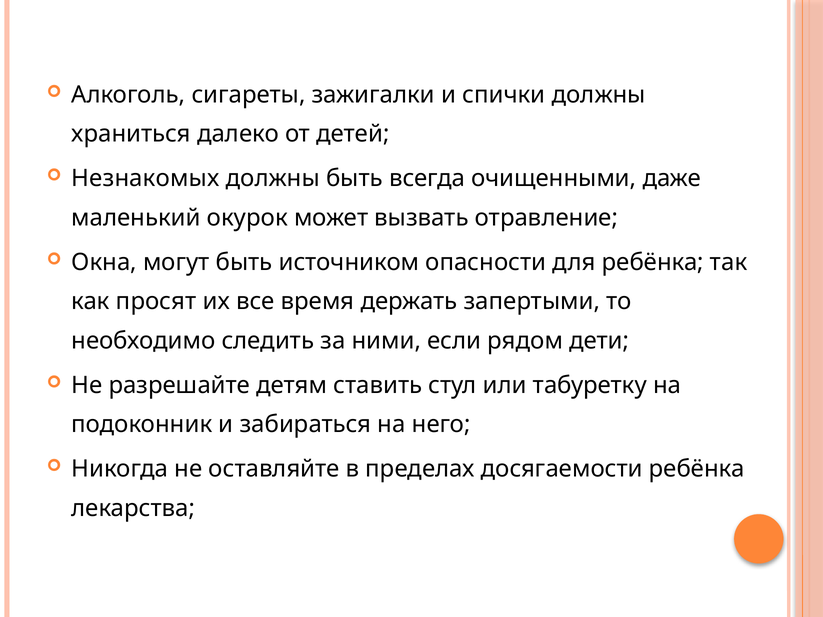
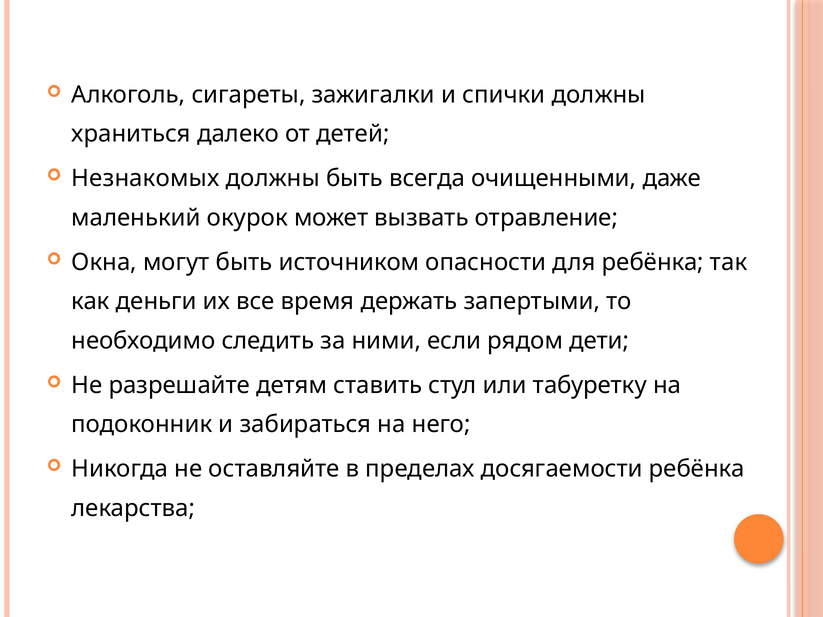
просят: просят -> деньги
